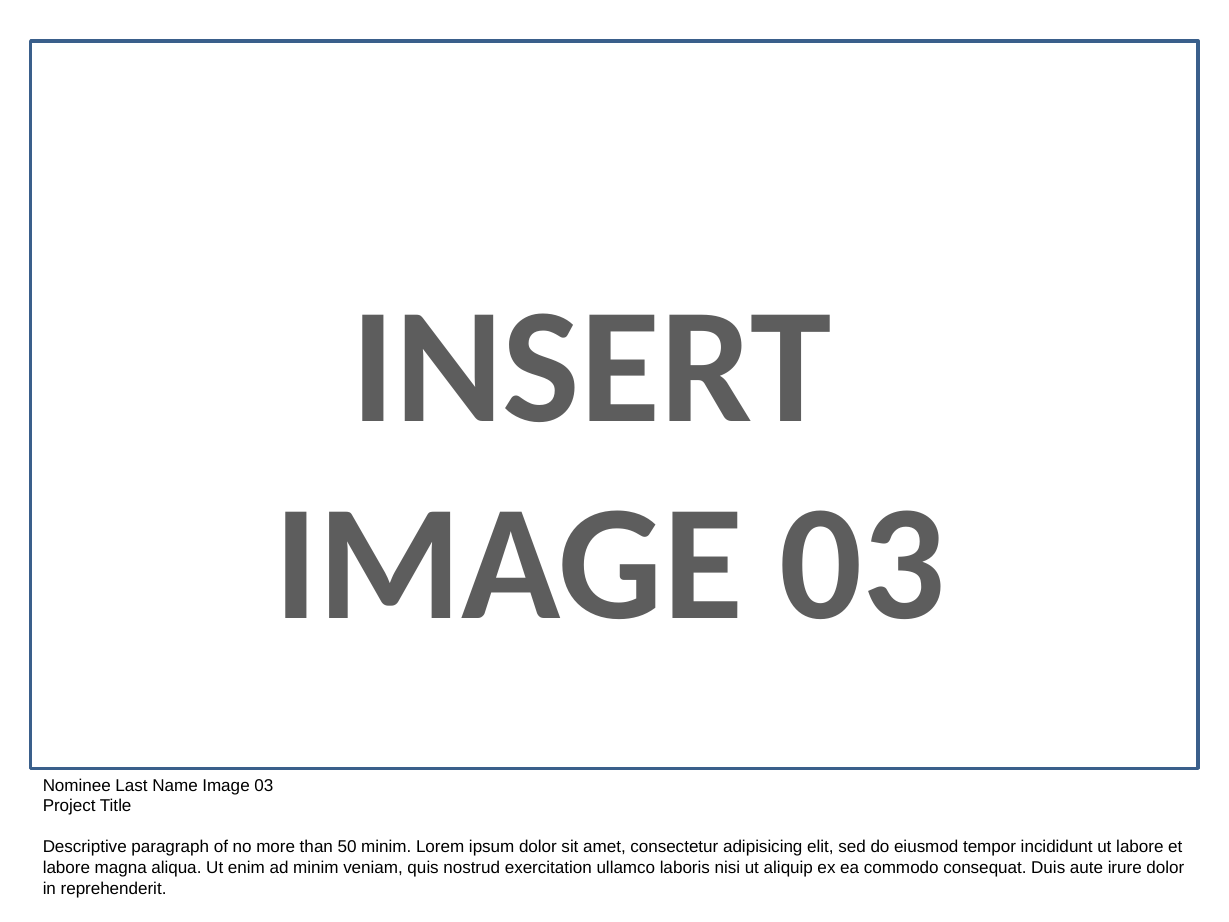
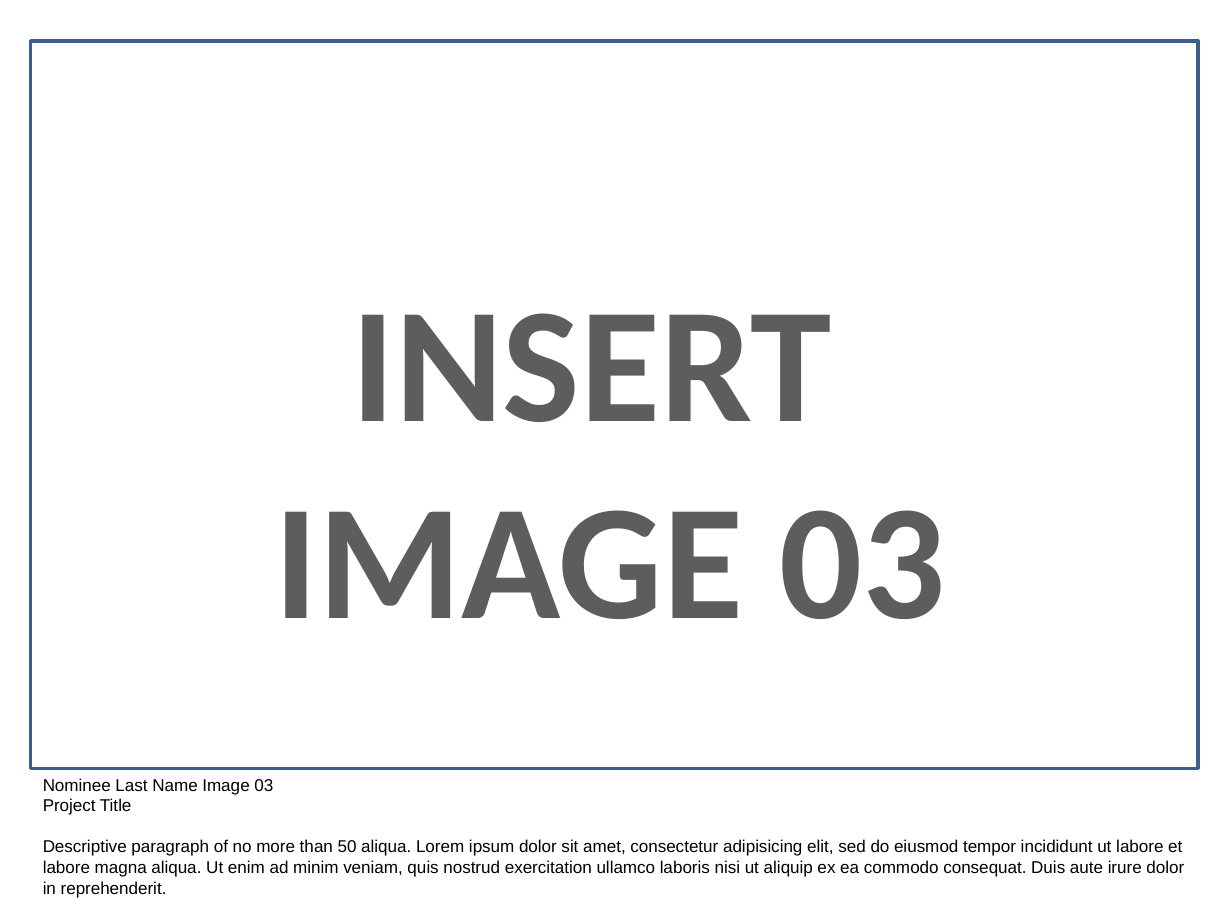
50 minim: minim -> aliqua
